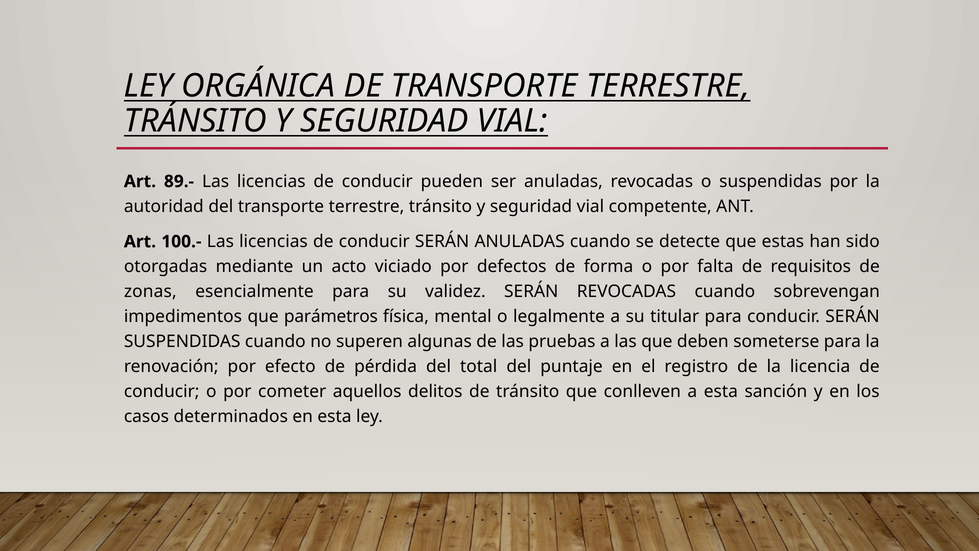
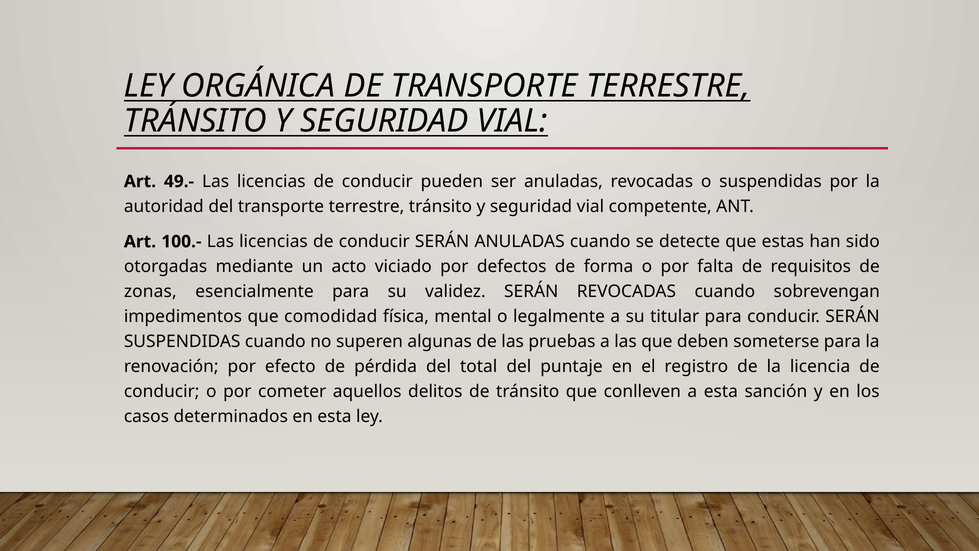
89.-: 89.- -> 49.-
parámetros: parámetros -> comodidad
